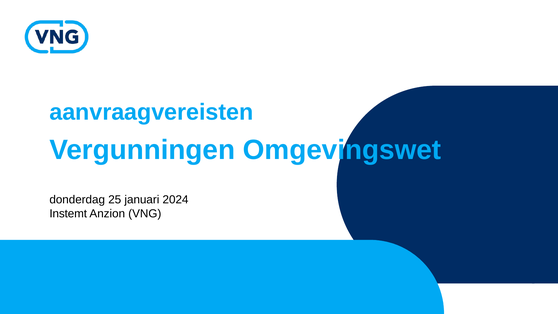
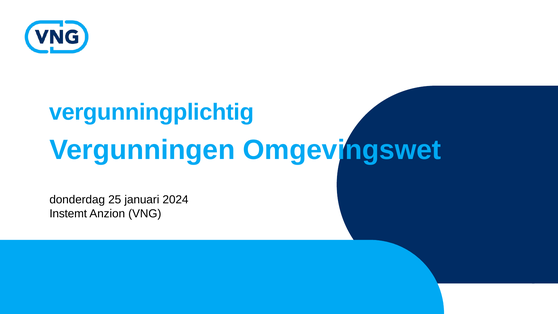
aanvraagvereisten: aanvraagvereisten -> vergunningplichtig
